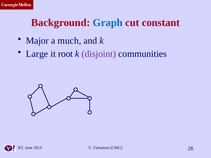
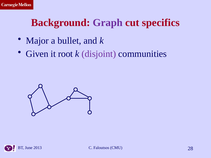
Graph colour: blue -> purple
constant: constant -> specifics
much: much -> bullet
Large: Large -> Given
